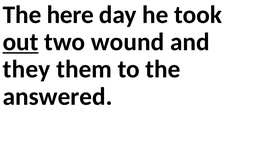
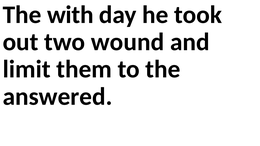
here: here -> with
out underline: present -> none
they: they -> limit
